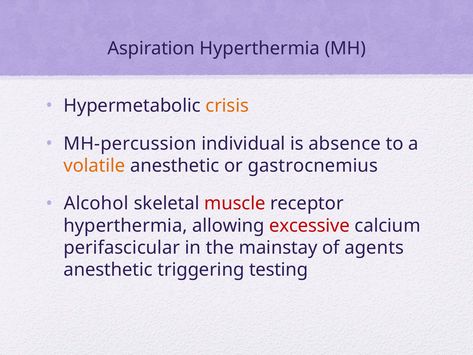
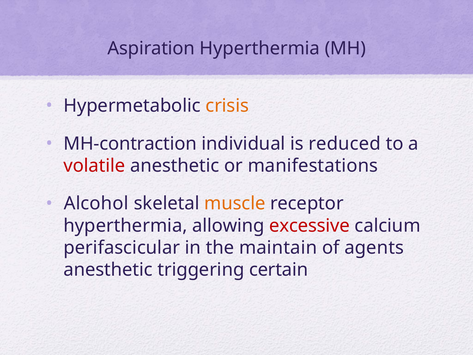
MH-percussion: MH-percussion -> MH-contraction
absence: absence -> reduced
volatile colour: orange -> red
gastrocnemius: gastrocnemius -> manifestations
muscle colour: red -> orange
mainstay: mainstay -> maintain
testing: testing -> certain
